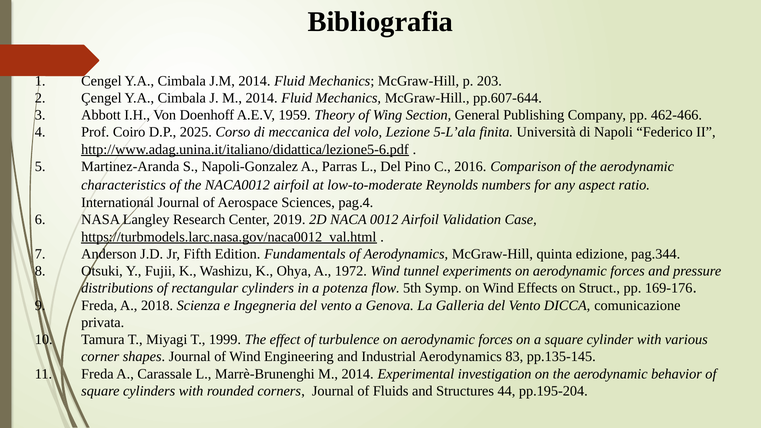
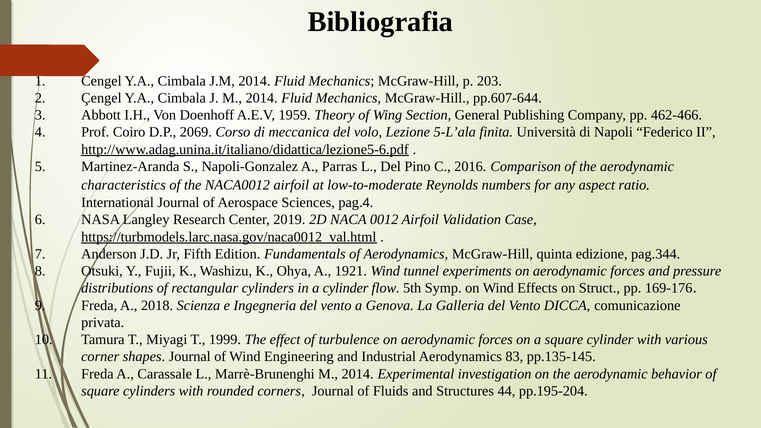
2025: 2025 -> 2069
1972: 1972 -> 1921
a potenza: potenza -> cylinder
